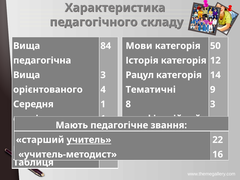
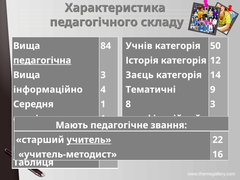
Мови: Мови -> Учнів
педагогічна underline: none -> present
Рацул: Рацул -> Заєць
орієнтованого: орієнтованого -> інформаційно
